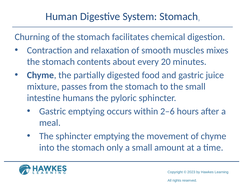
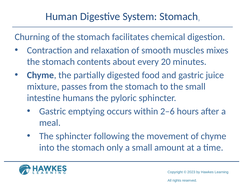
sphincter emptying: emptying -> following
